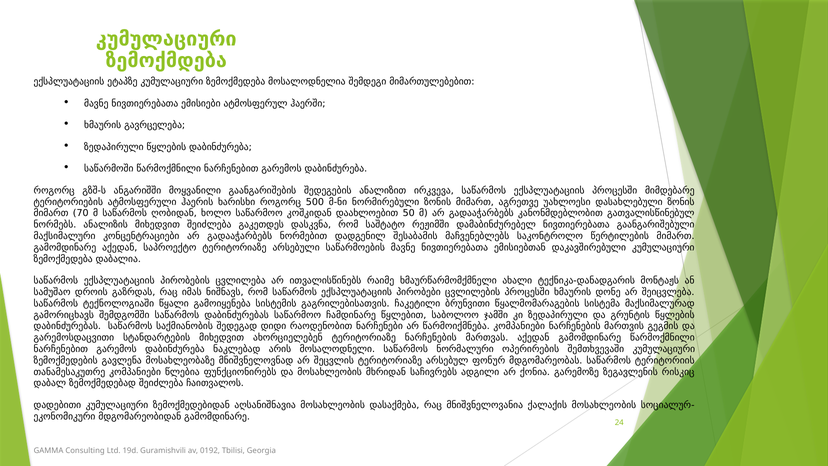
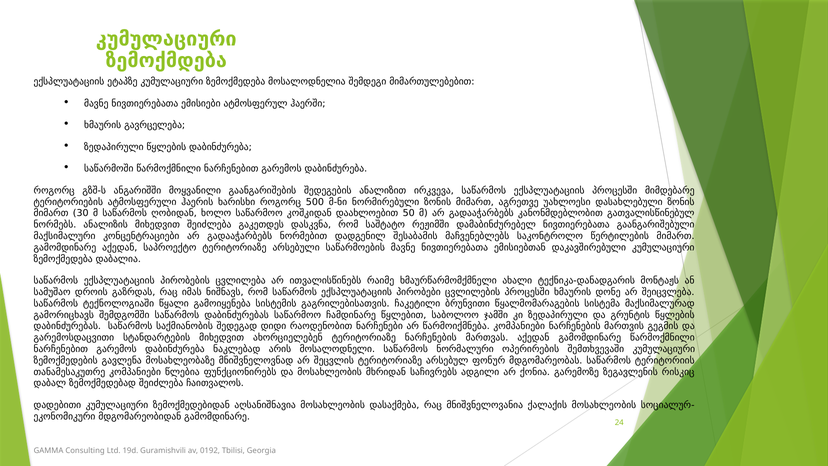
70: 70 -> 30
